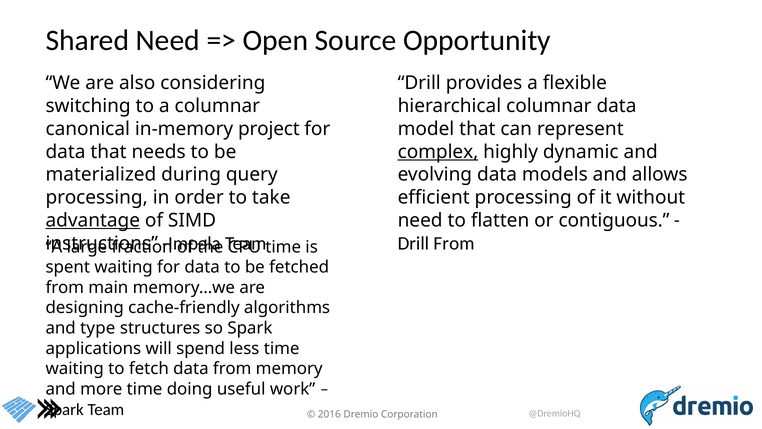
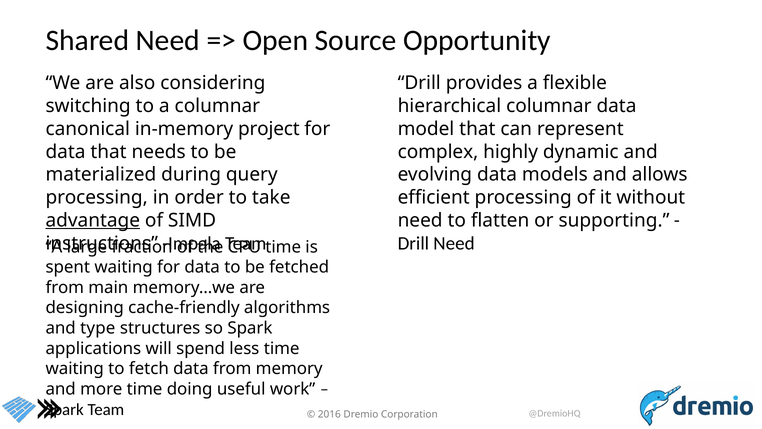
complex underline: present -> none
contiguous: contiguous -> supporting
Drill From: From -> Need
